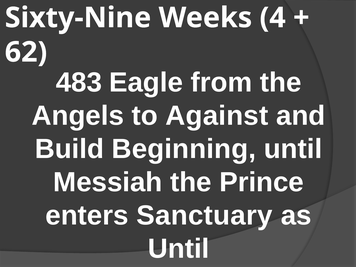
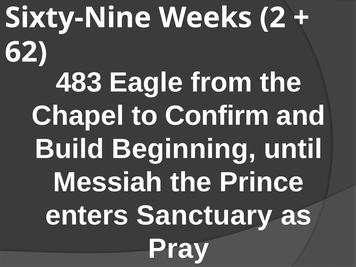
4: 4 -> 2
Angels: Angels -> Chapel
Against: Against -> Confirm
Until at (179, 249): Until -> Pray
